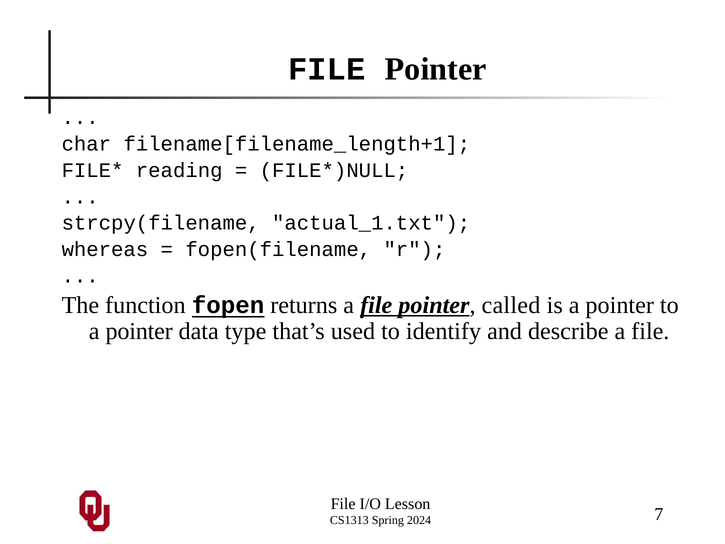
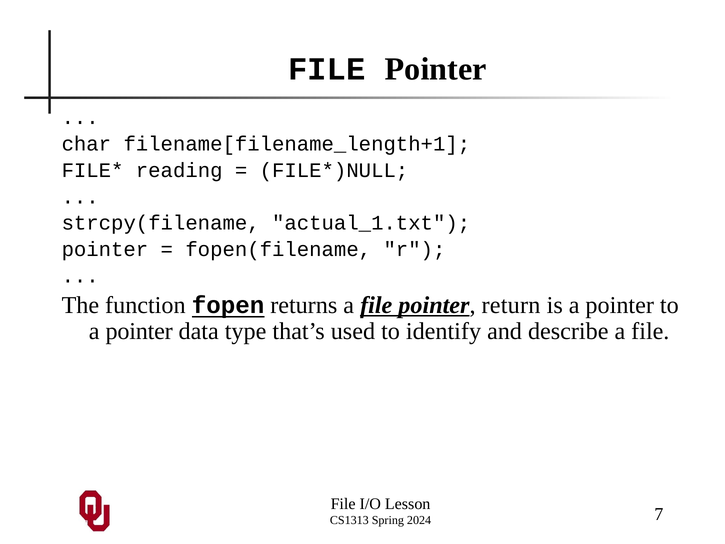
whereas at (105, 250): whereas -> pointer
called: called -> return
